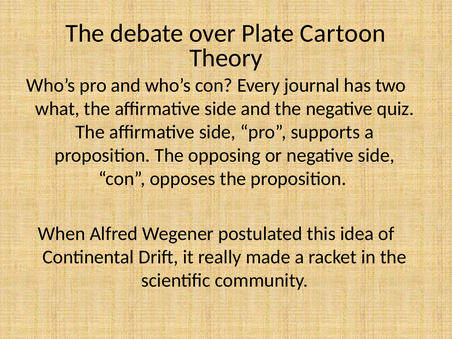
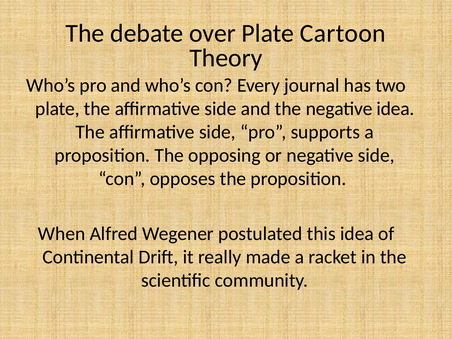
what at (57, 109): what -> plate
negative quiz: quiz -> idea
